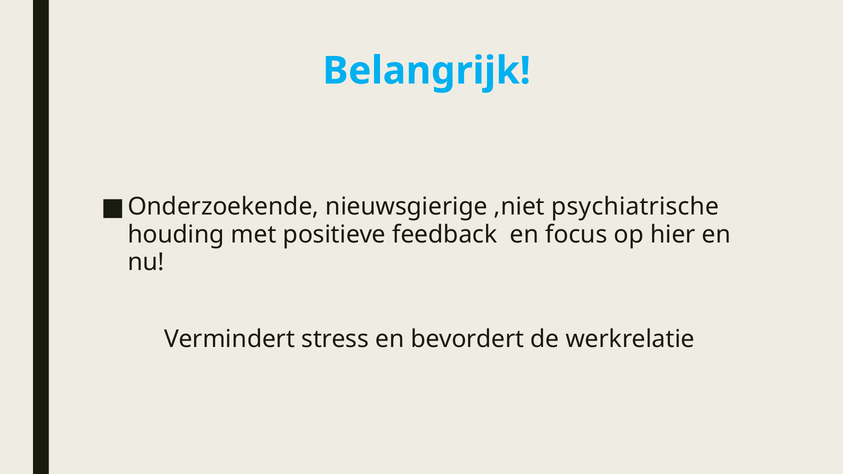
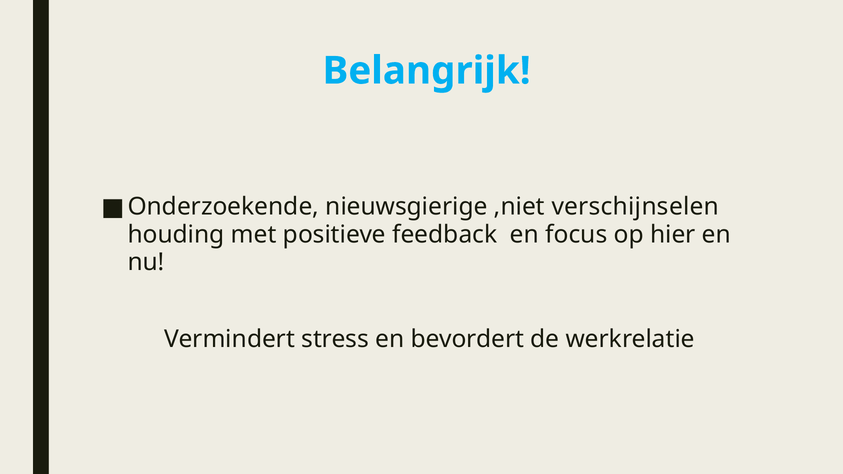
psychiatrische: psychiatrische -> verschijnselen
